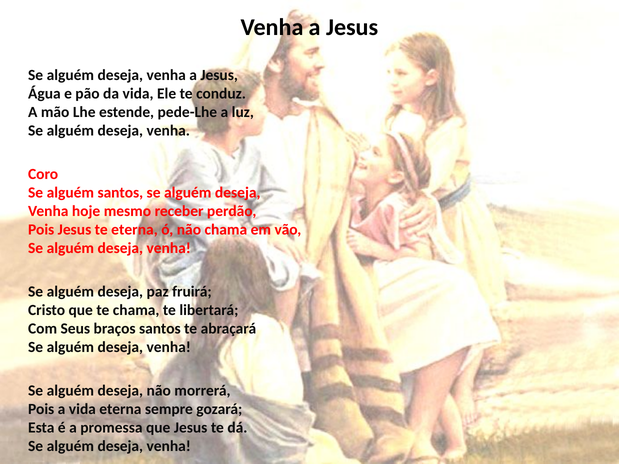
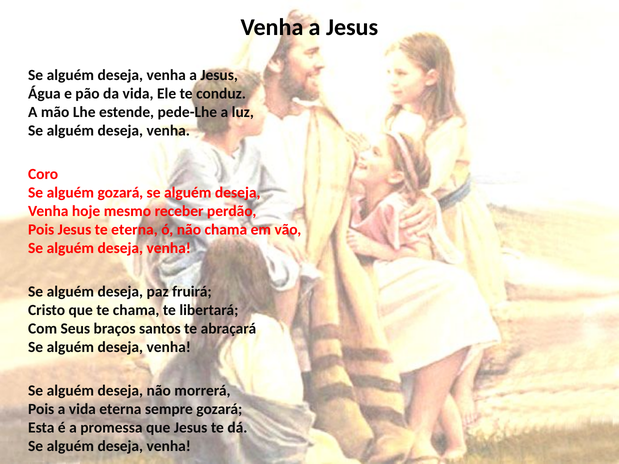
alguém santos: santos -> gozará
